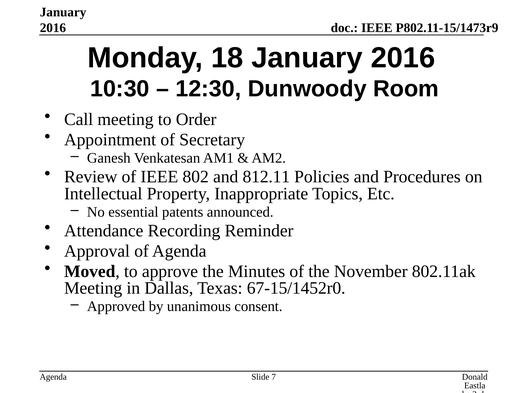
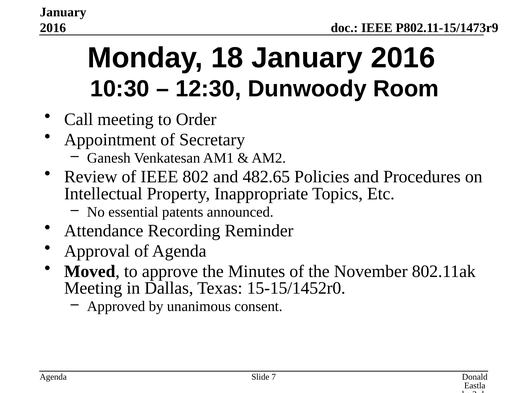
812.11: 812.11 -> 482.65
67-15/1452r0: 67-15/1452r0 -> 15-15/1452r0
